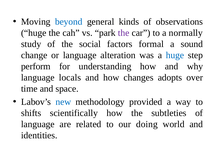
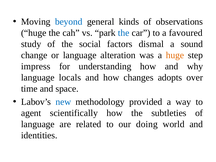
the at (124, 33) colour: purple -> blue
normally: normally -> favoured
formal: formal -> dismal
huge at (175, 55) colour: blue -> orange
perform: perform -> impress
shifts: shifts -> agent
